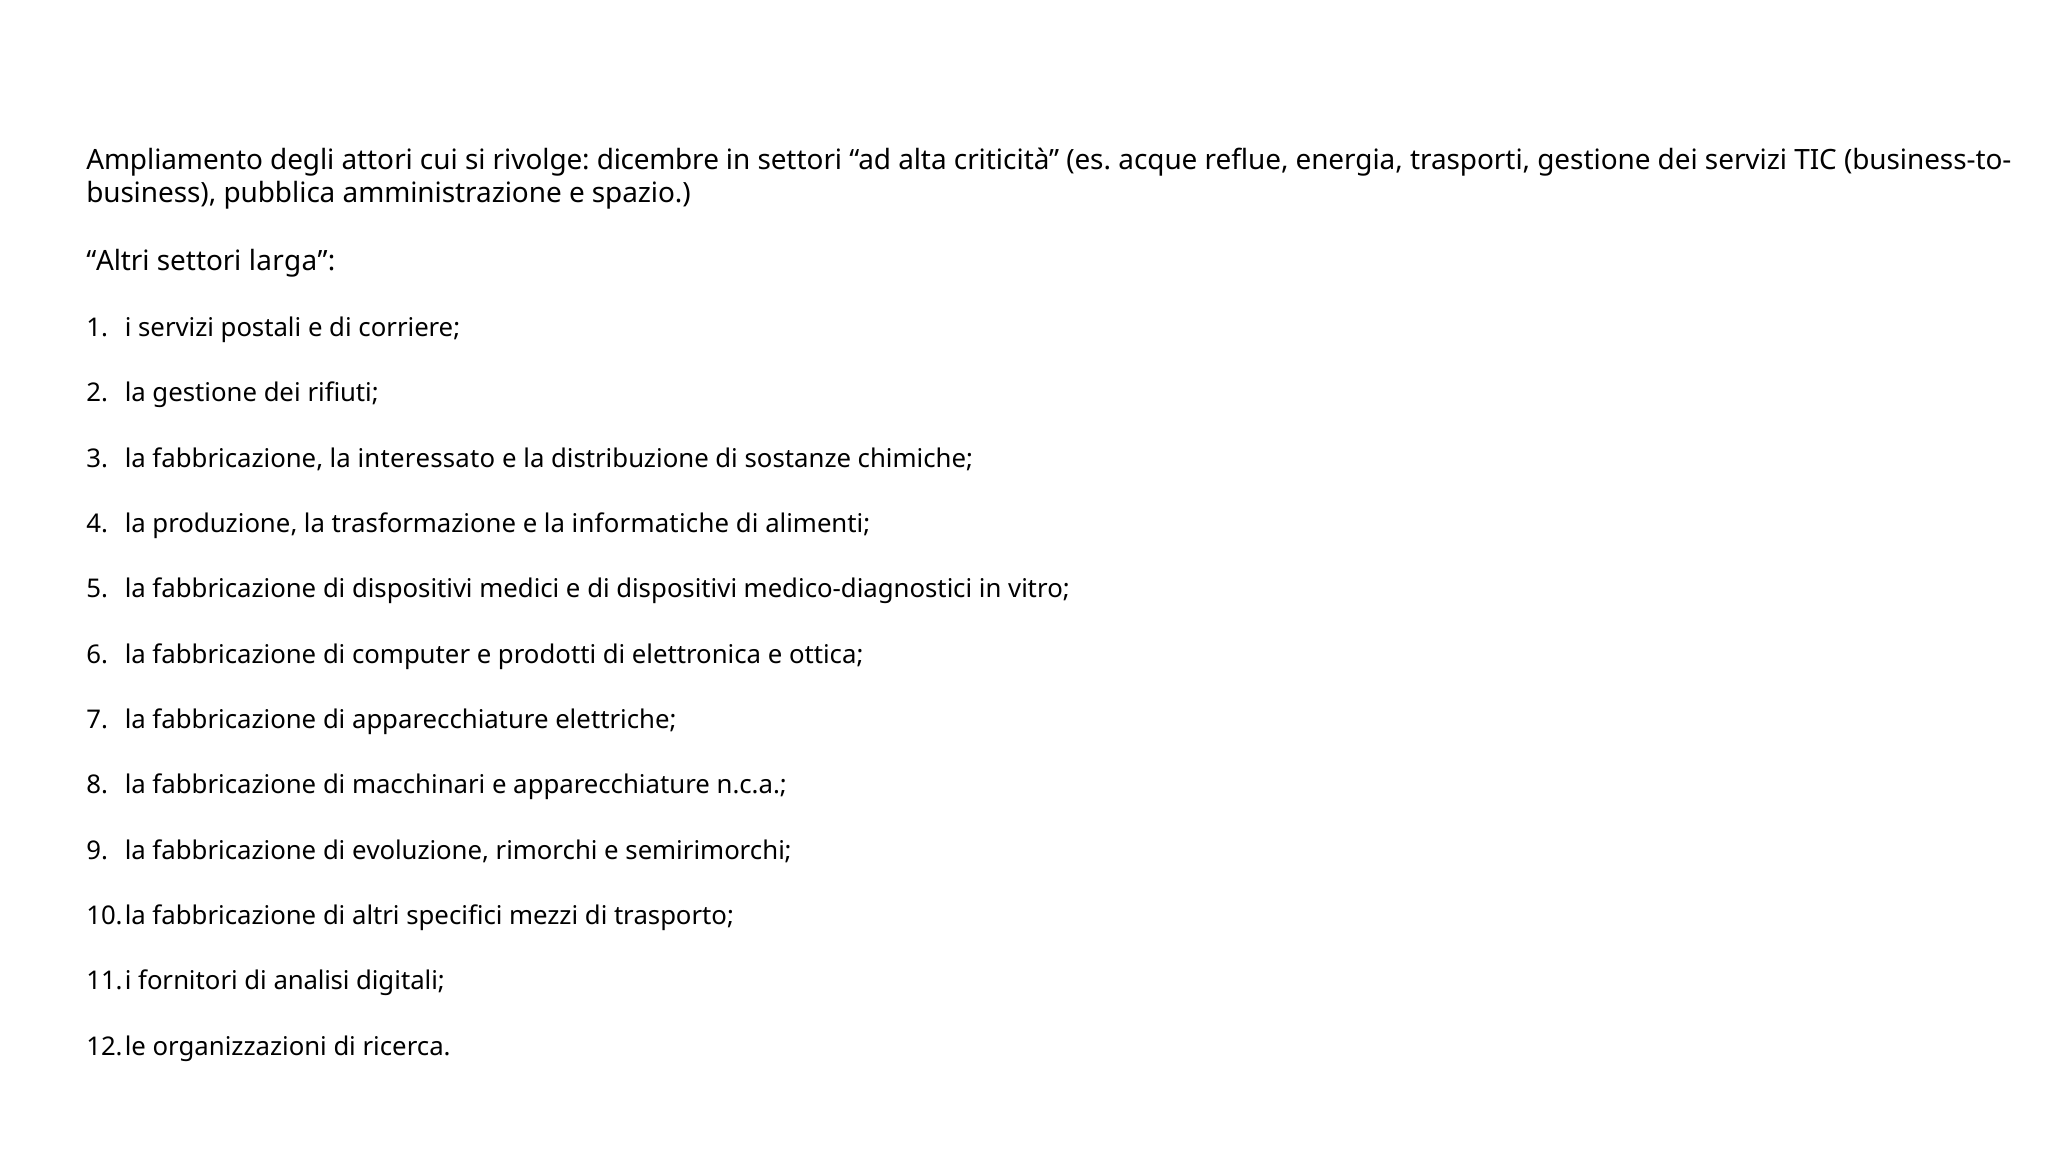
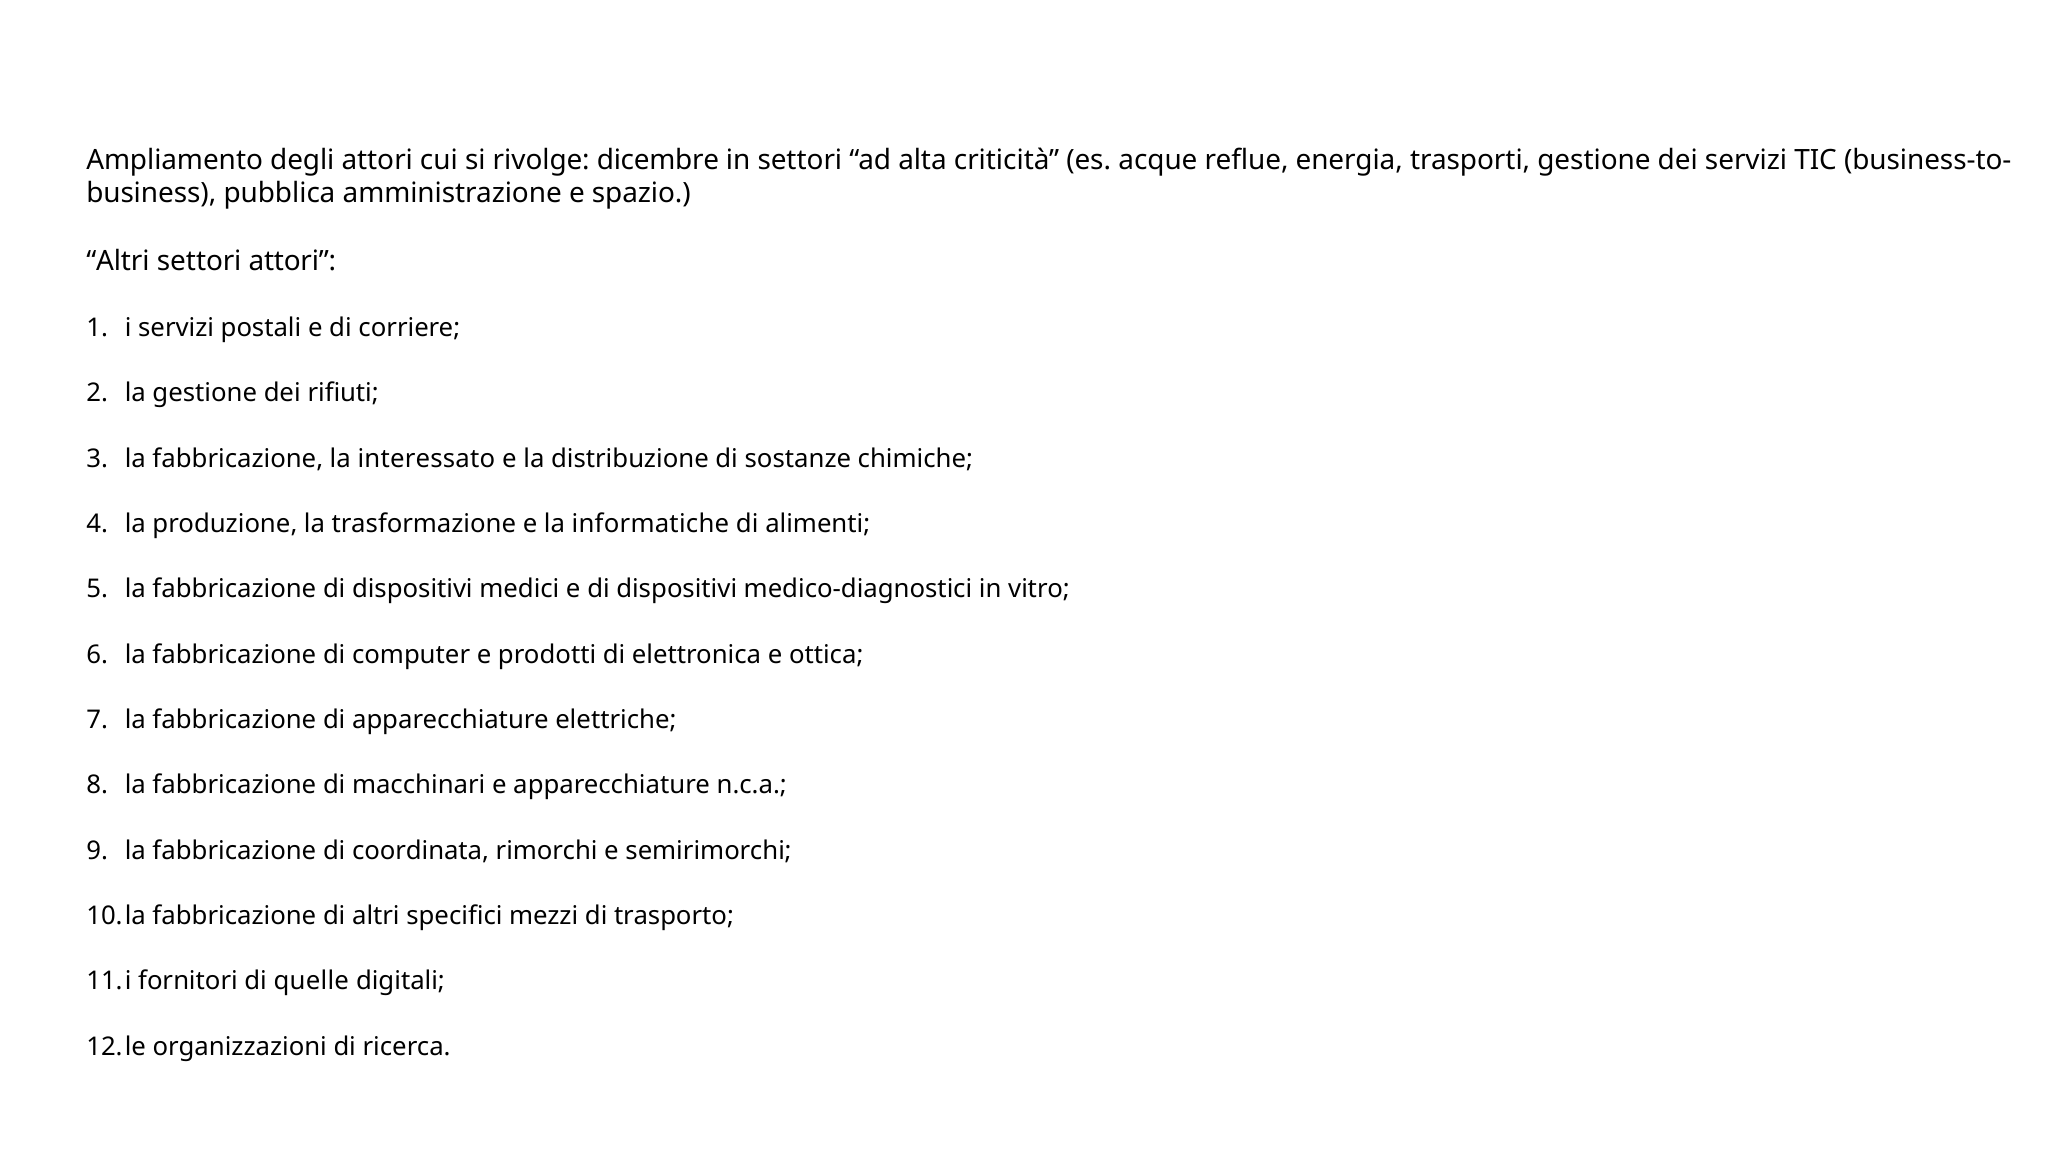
settori larga: larga -> attori
evoluzione: evoluzione -> coordinata
analisi: analisi -> quelle
